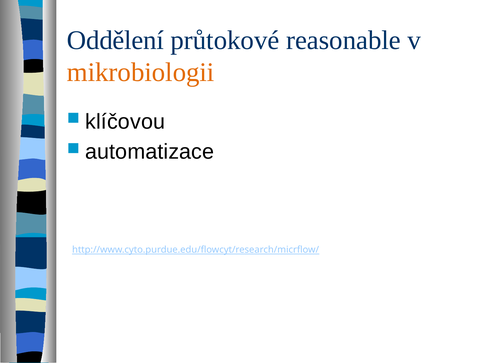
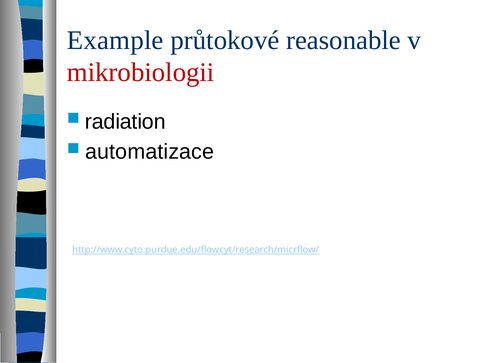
Oddělení: Oddělení -> Example
mikrobiologii colour: orange -> red
klíčovou: klíčovou -> radiation
